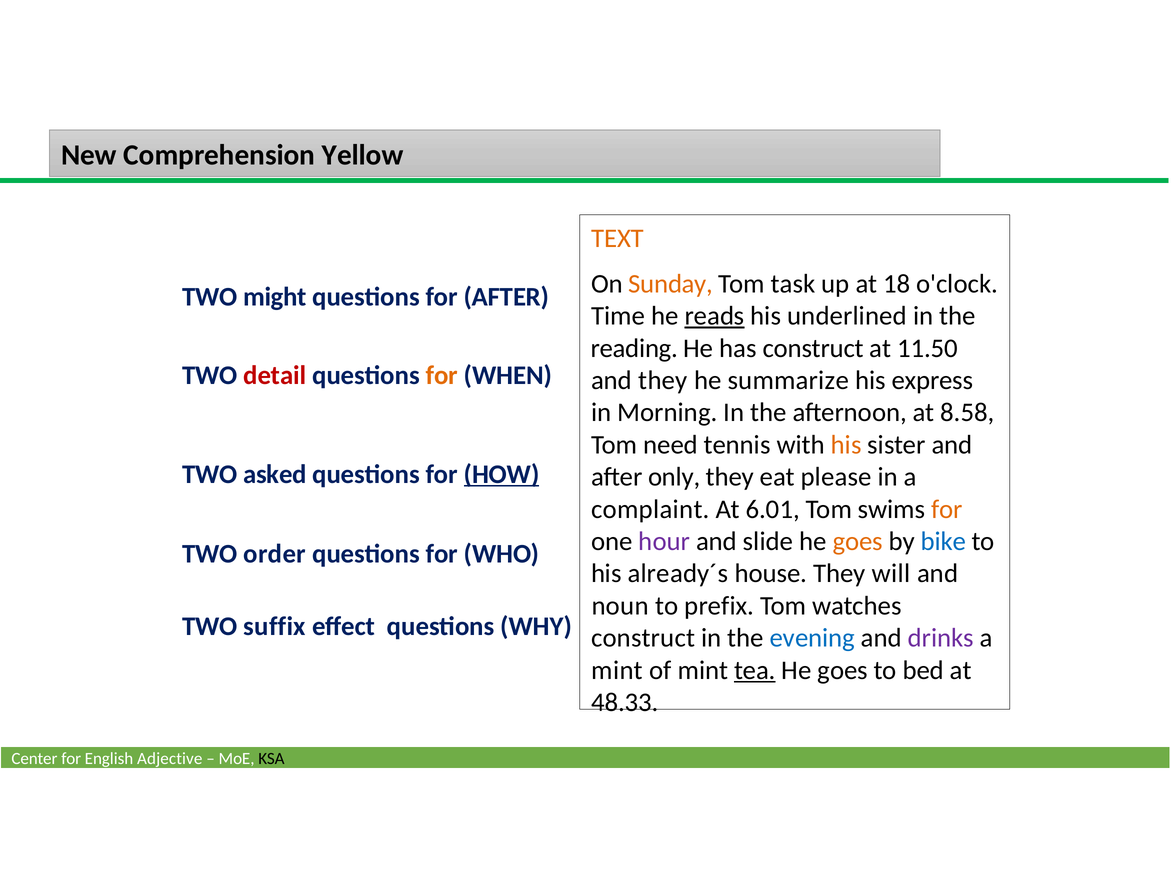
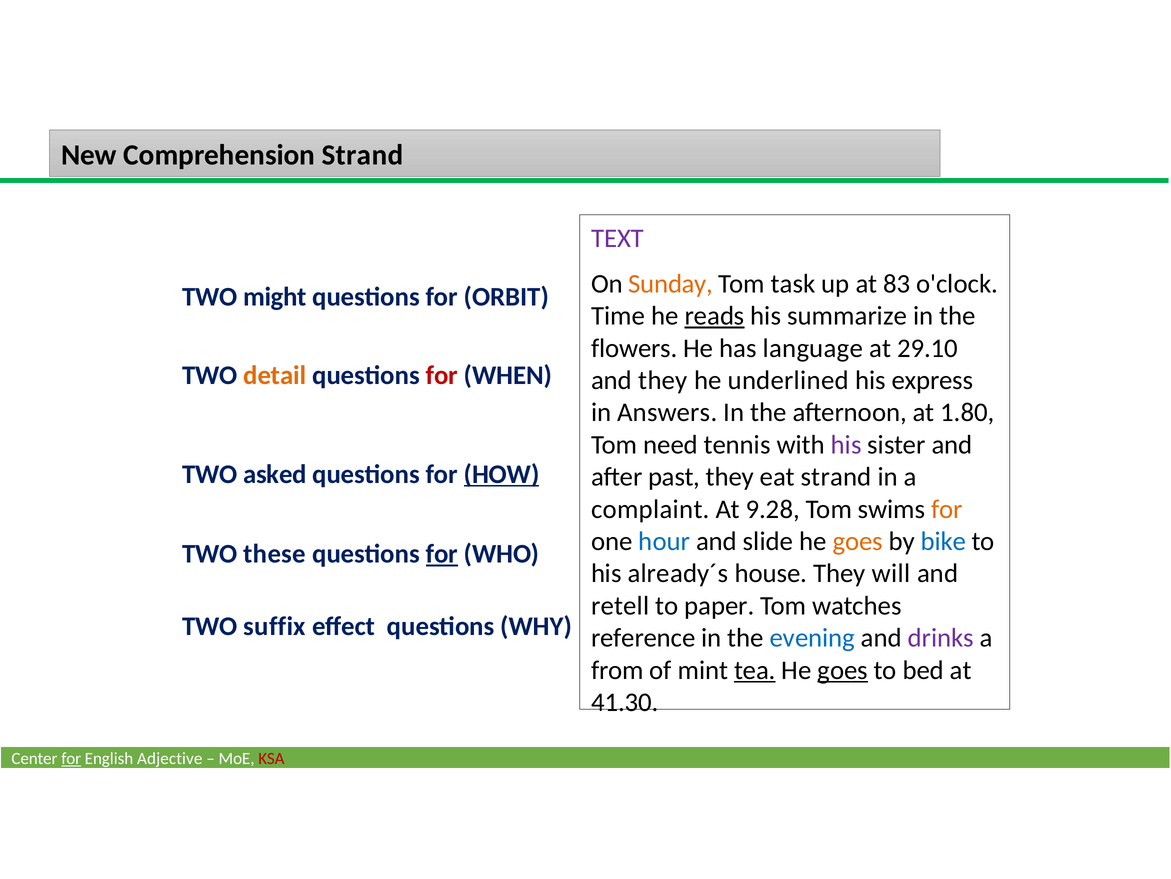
Comprehension Yellow: Yellow -> Strand
TEXT colour: orange -> purple
18: 18 -> 83
for AFTER: AFTER -> ORBIT
underlined: underlined -> summarize
reading: reading -> flowers
has construct: construct -> language
11.50: 11.50 -> 29.10
detail colour: red -> orange
for at (442, 375) colour: orange -> red
summarize: summarize -> underlined
Morning: Morning -> Answers
8.58: 8.58 -> 1.80
his at (846, 444) colour: orange -> purple
only: only -> past
eat please: please -> strand
6.01: 6.01 -> 9.28
hour colour: purple -> blue
order: order -> these
for at (442, 554) underline: none -> present
noun: noun -> retell
prefix: prefix -> paper
construct at (643, 637): construct -> reference
mint at (617, 670): mint -> from
goes at (843, 670) underline: none -> present
48.33: 48.33 -> 41.30
for at (71, 758) underline: none -> present
KSA colour: black -> red
